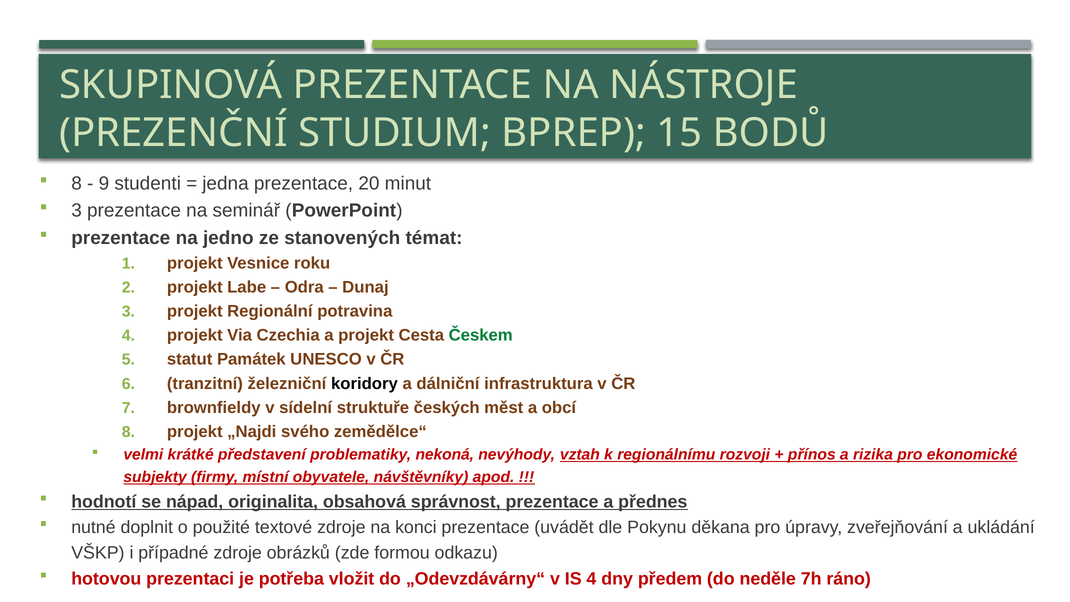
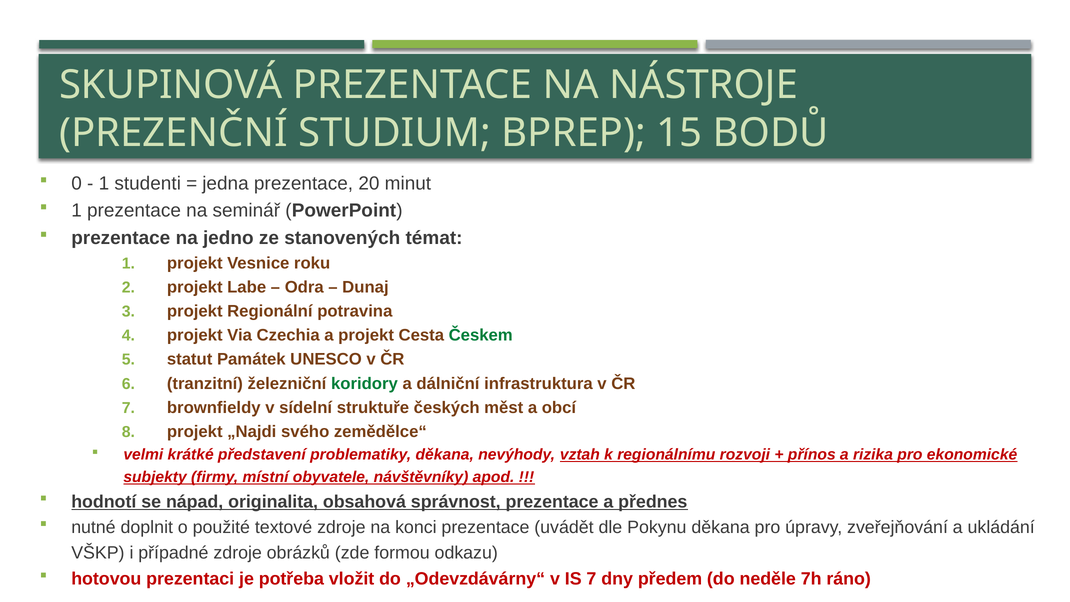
8 at (77, 183): 8 -> 0
9 at (104, 183): 9 -> 1
3 at (77, 211): 3 -> 1
koridory colour: black -> green
problematiky nekoná: nekoná -> děkana
IS 4: 4 -> 7
